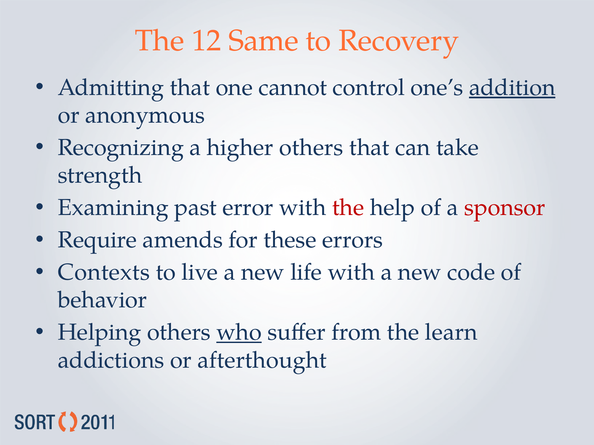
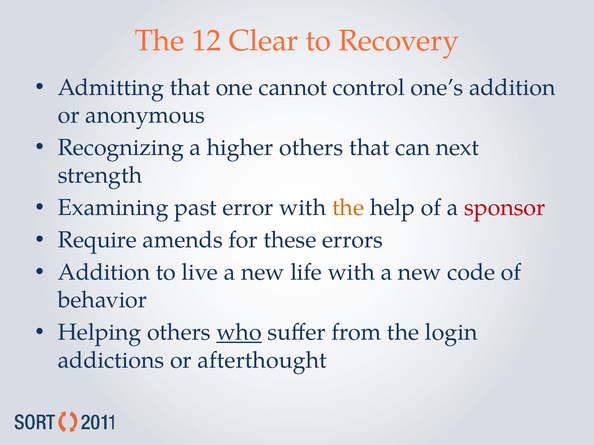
Same: Same -> Clear
addition at (512, 88) underline: present -> none
take: take -> next
the at (348, 208) colour: red -> orange
Contexts at (104, 273): Contexts -> Addition
learn: learn -> login
